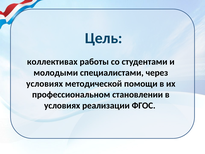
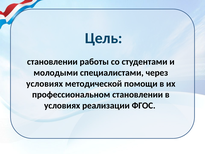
коллективах at (52, 62): коллективах -> становлении
